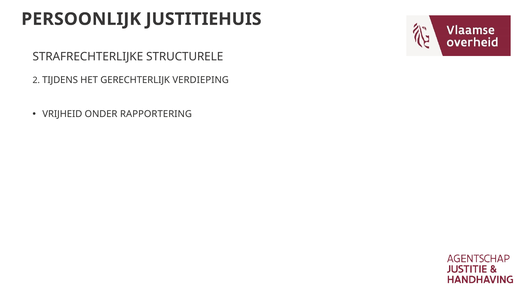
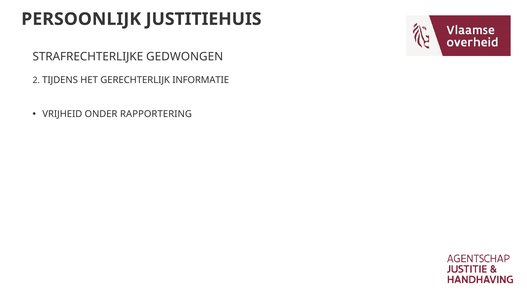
STRUCTURELE: STRUCTURELE -> GEDWONGEN
VERDIEPING: VERDIEPING -> INFORMATIE
